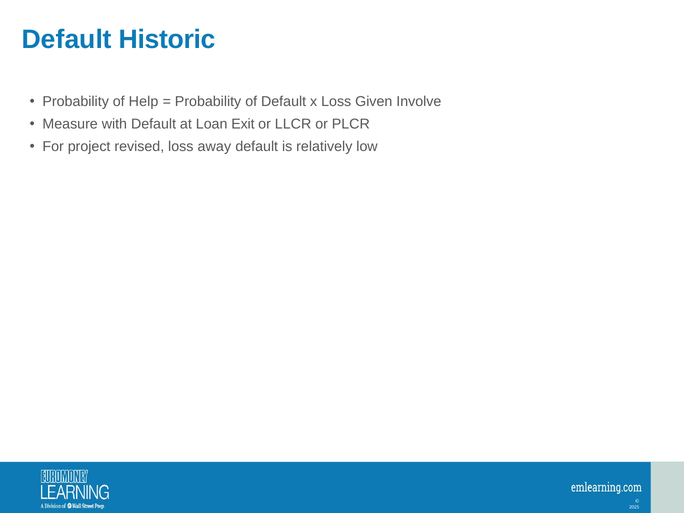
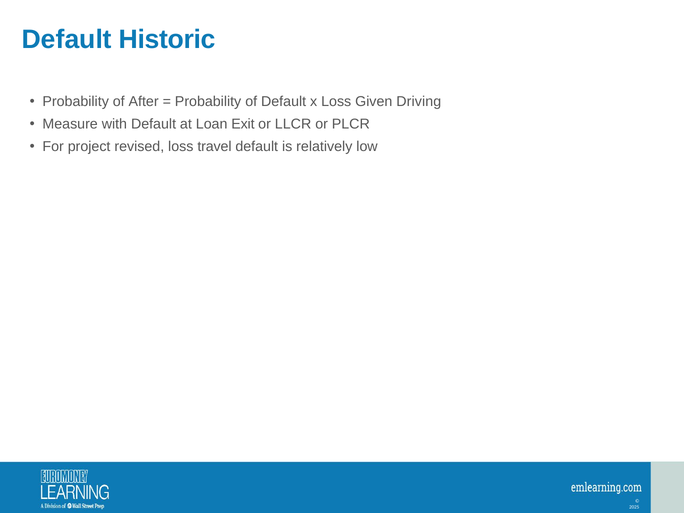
Help: Help -> After
Involve: Involve -> Driving
away: away -> travel
